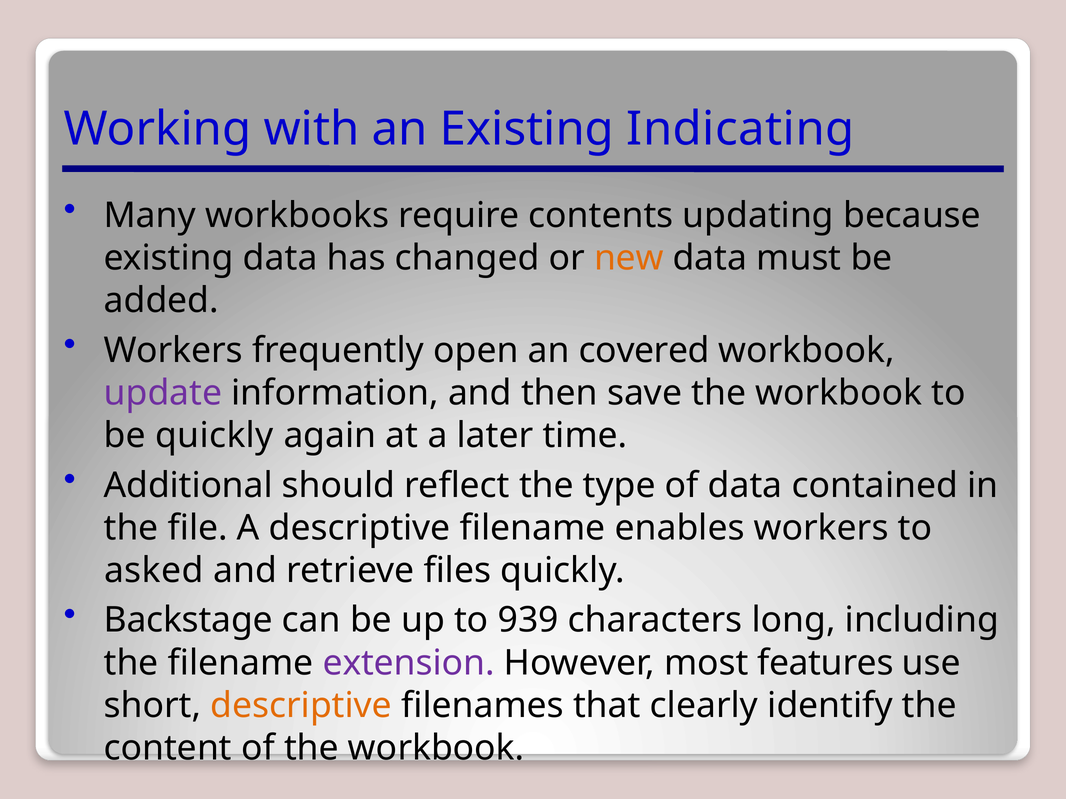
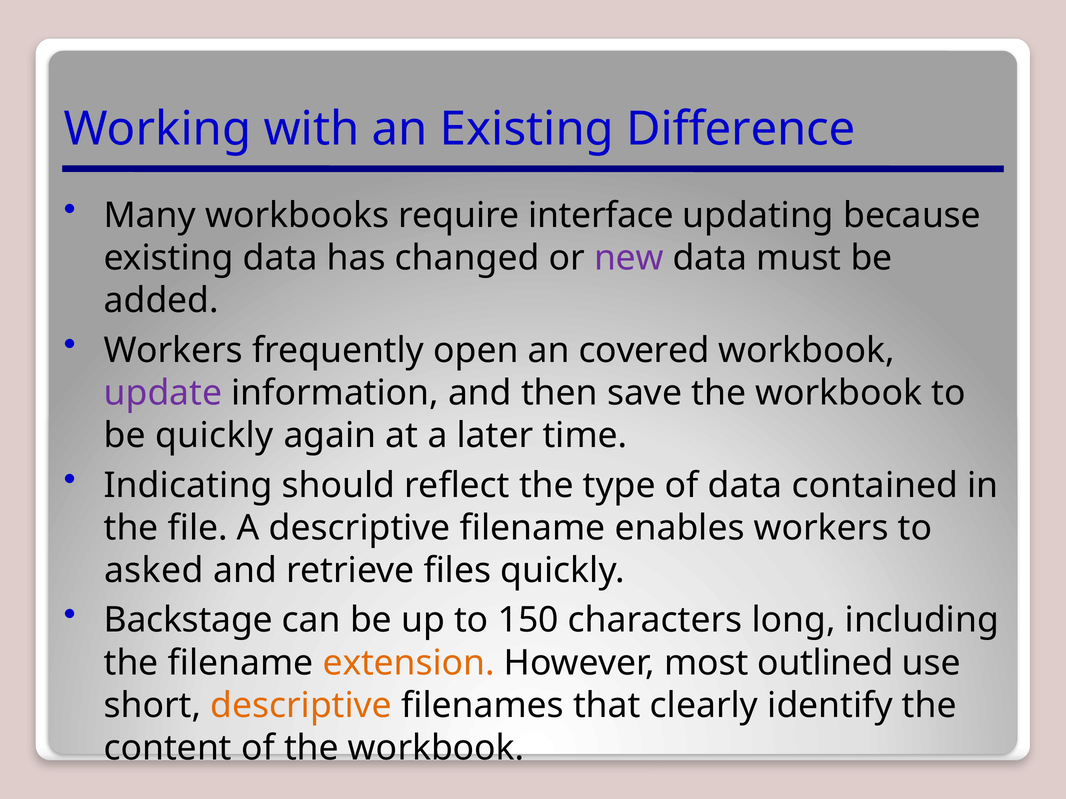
Indicating: Indicating -> Difference
contents: contents -> interface
new colour: orange -> purple
Additional: Additional -> Indicating
939: 939 -> 150
extension colour: purple -> orange
features: features -> outlined
